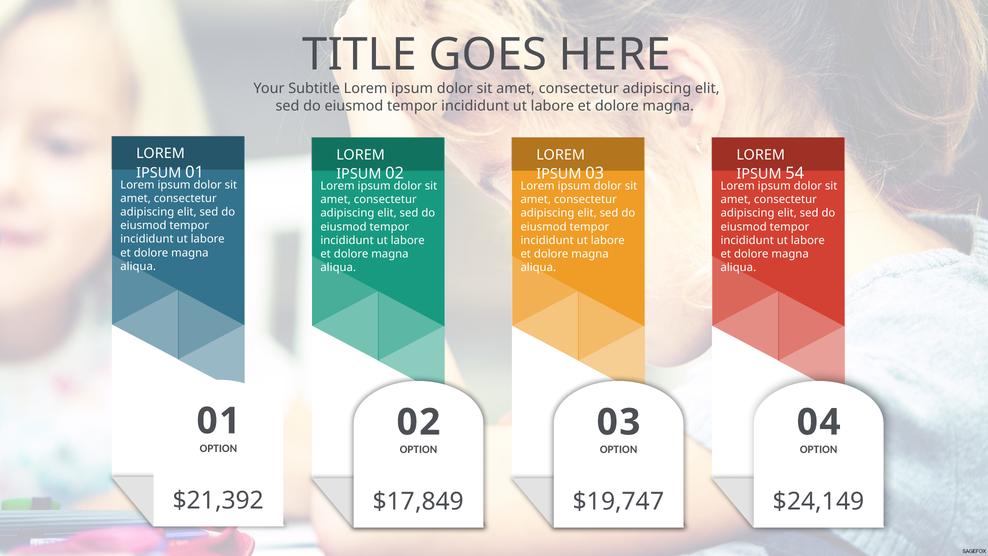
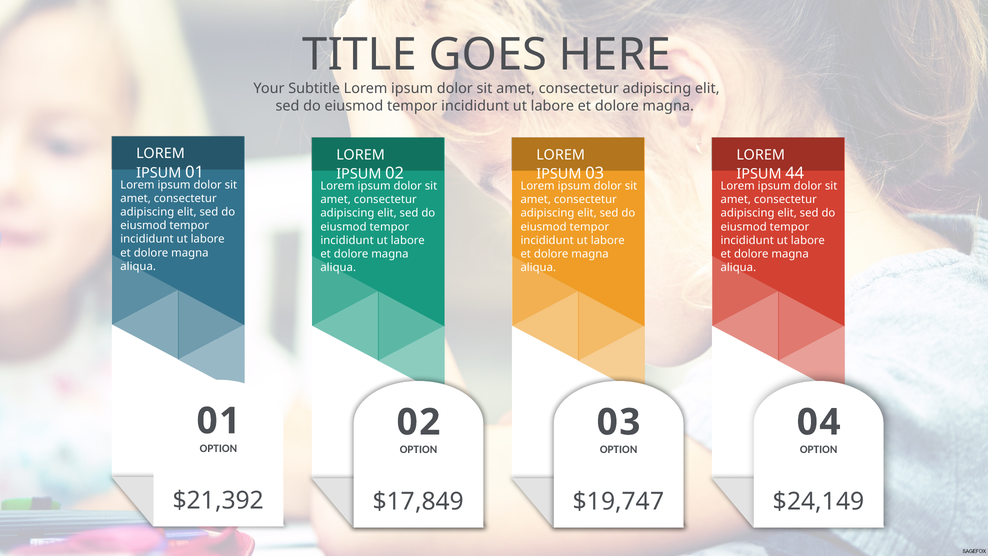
54: 54 -> 44
